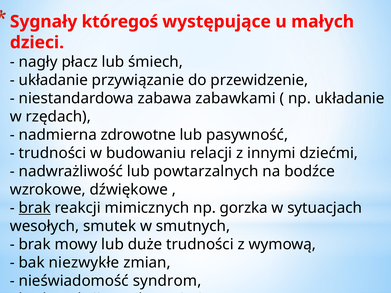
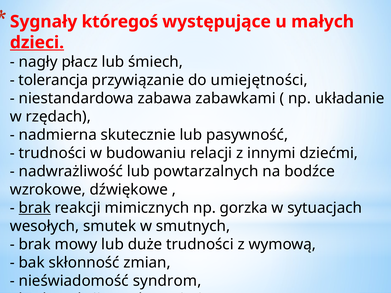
dzieci underline: none -> present
układanie at (53, 80): układanie -> tolerancja
przewidzenie: przewidzenie -> umiejętności
zdrowotne: zdrowotne -> skutecznie
niezwykłe: niezwykłe -> skłonność
